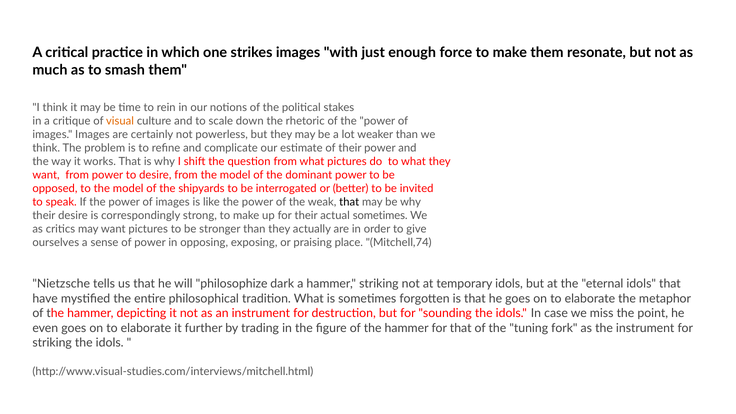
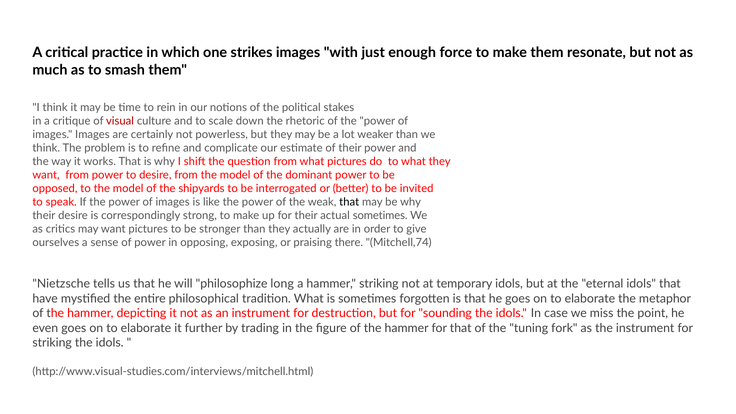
visual colour: orange -> red
place: place -> there
dark: dark -> long
